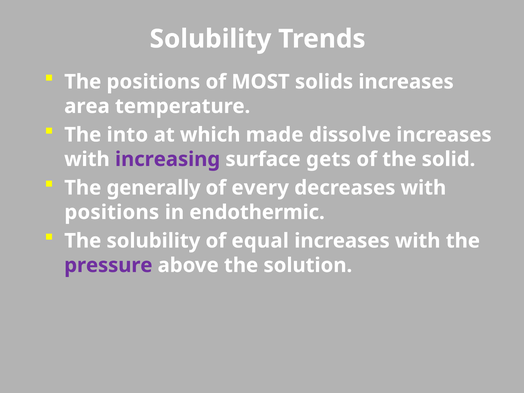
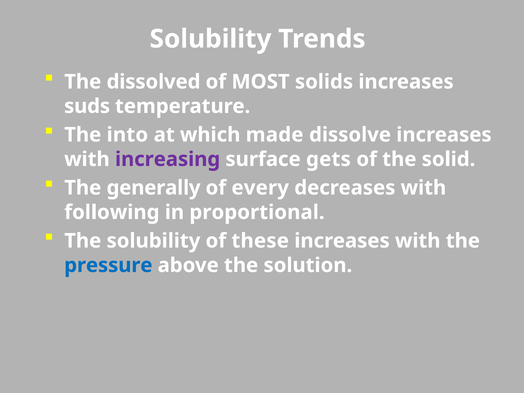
The positions: positions -> dissolved
area: area -> suds
positions at (112, 212): positions -> following
endothermic: endothermic -> proportional
equal: equal -> these
pressure colour: purple -> blue
